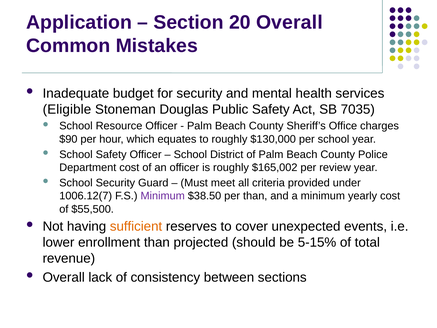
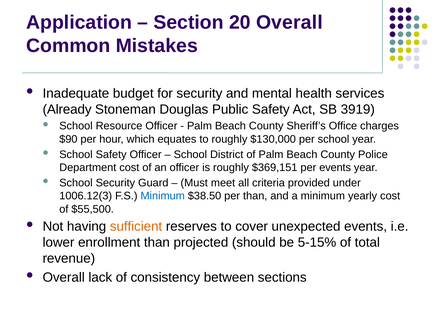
Eligible: Eligible -> Already
7035: 7035 -> 3919
$165,002: $165,002 -> $369,151
per review: review -> events
1006.12(7: 1006.12(7 -> 1006.12(3
Minimum at (163, 196) colour: purple -> blue
